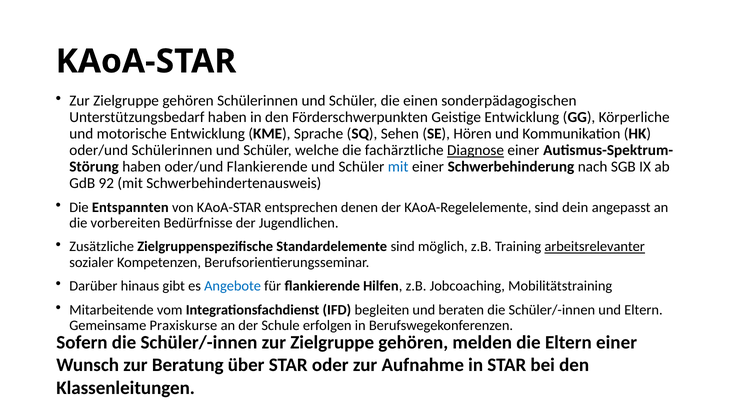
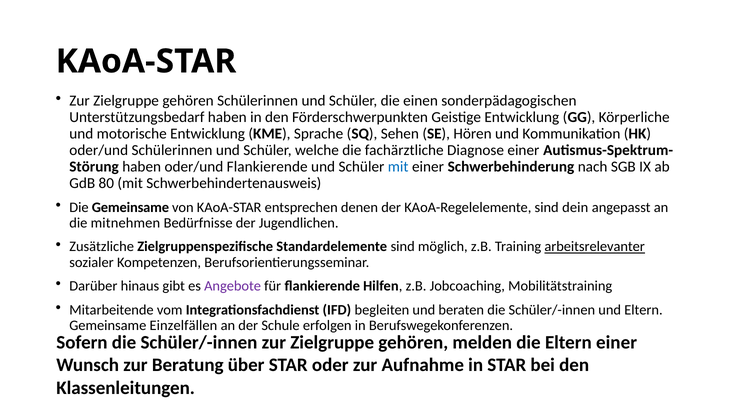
Diagnose underline: present -> none
92: 92 -> 80
Die Entspannten: Entspannten -> Gemeinsame
vorbereiten: vorbereiten -> mitnehmen
Angebote colour: blue -> purple
Praxiskurse: Praxiskurse -> Einzelfällen
